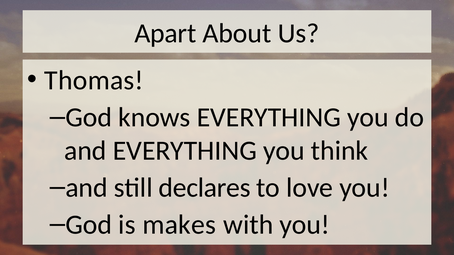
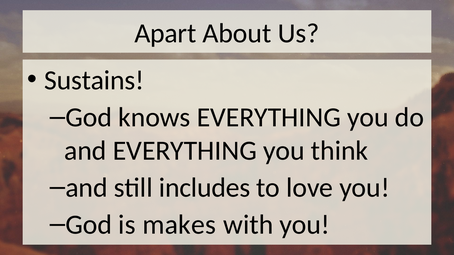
Thomas: Thomas -> Sustains
declares: declares -> includes
